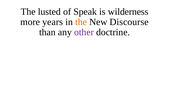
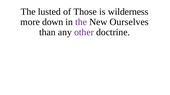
Speak: Speak -> Those
years: years -> down
the at (81, 22) colour: orange -> purple
Discourse: Discourse -> Ourselves
